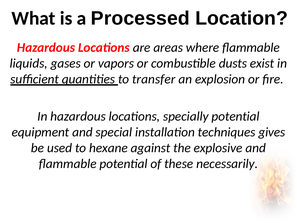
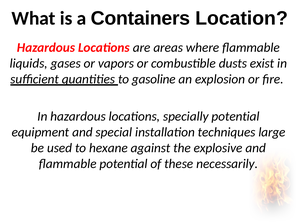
Processed: Processed -> Containers
transfer: transfer -> gasoline
gives: gives -> large
